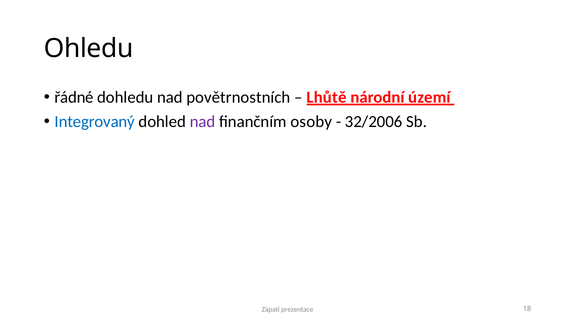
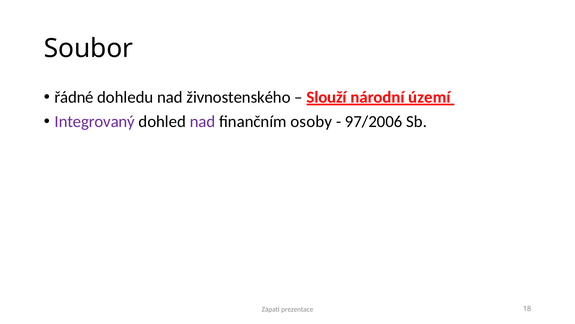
Ohledu: Ohledu -> Soubor
povětrnostních: povětrnostních -> živnostenského
Lhůtě: Lhůtě -> Slouží
Integrovaný colour: blue -> purple
32/2006: 32/2006 -> 97/2006
